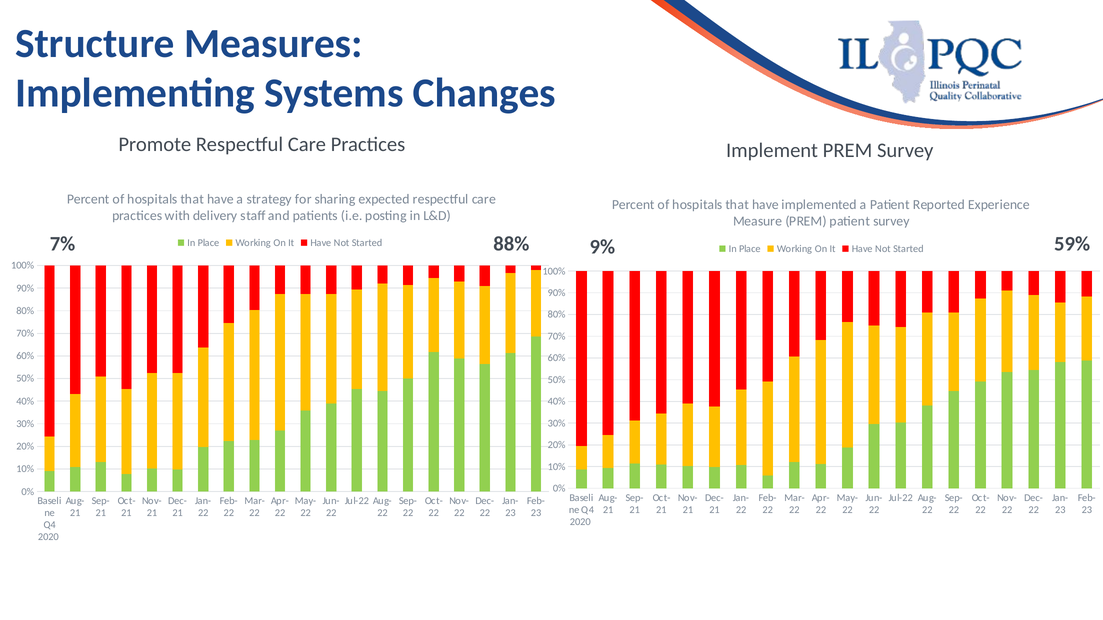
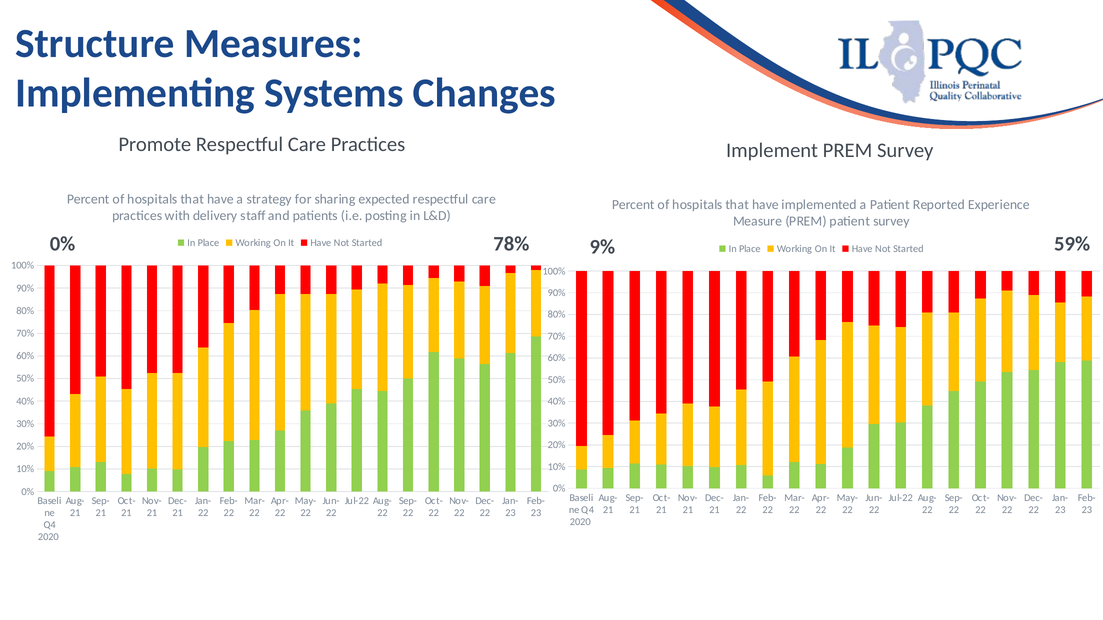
7% at (63, 244): 7% -> 0%
88%: 88% -> 78%
